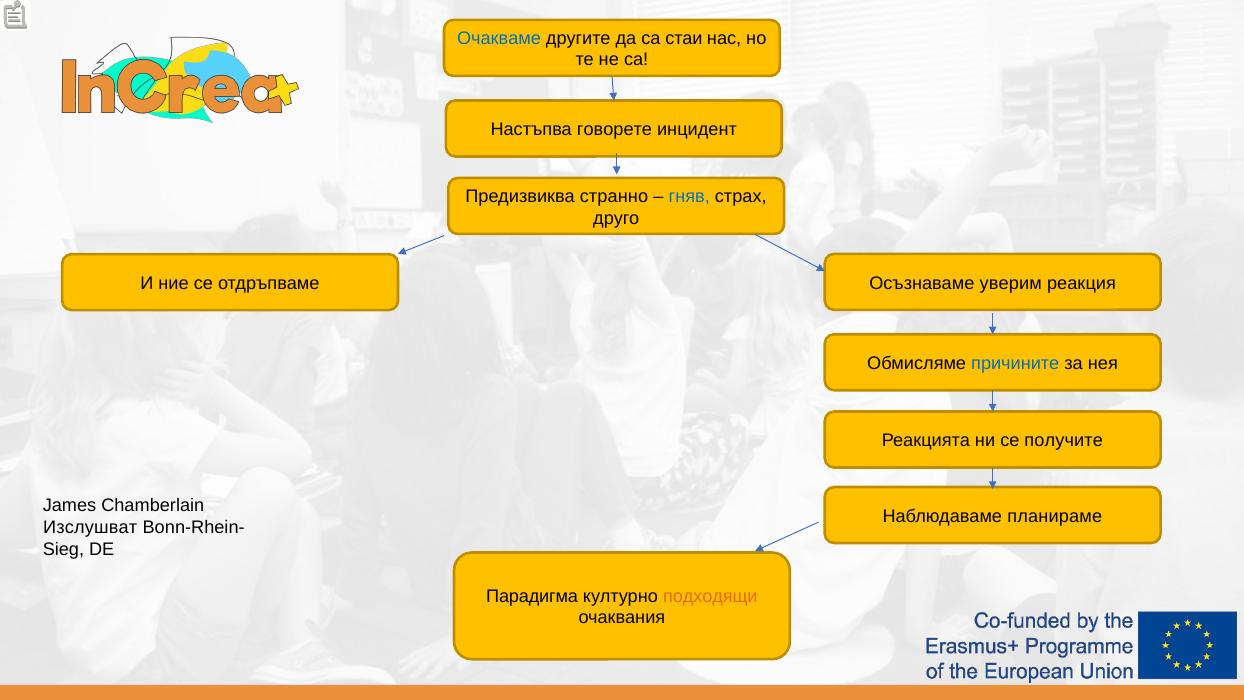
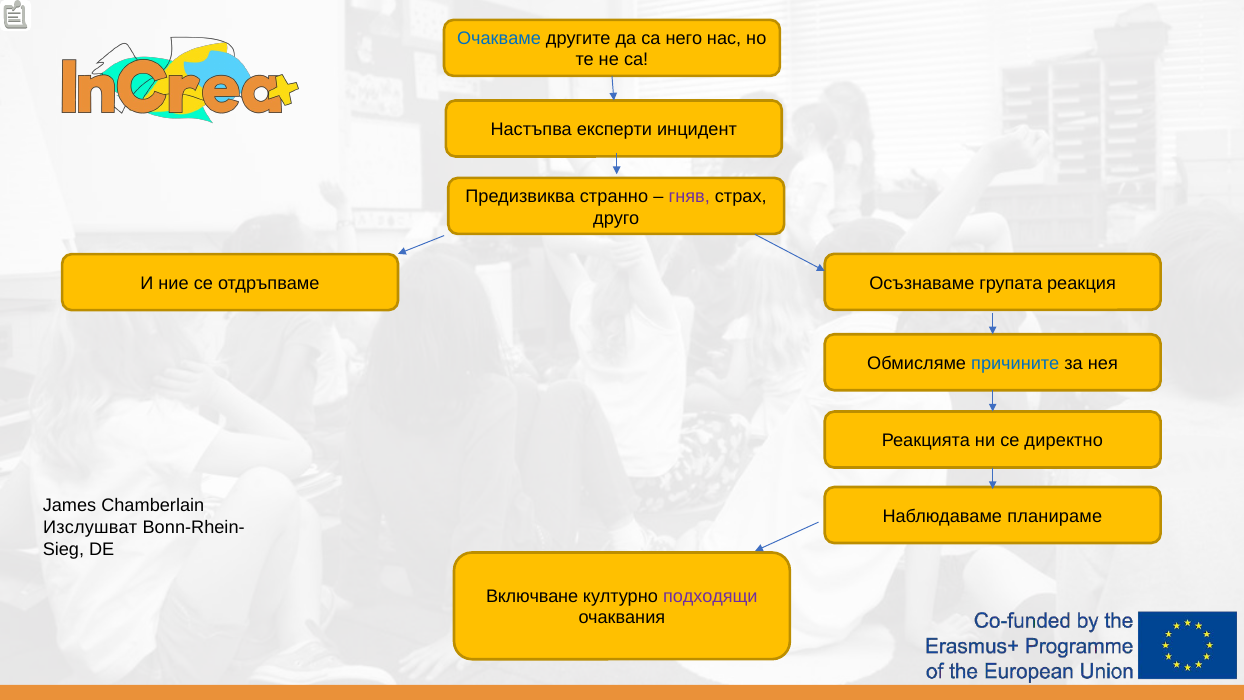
стаи: стаи -> него
говорете: говорете -> експерти
гняв colour: blue -> purple
уверим: уверим -> групата
получите: получите -> директно
Парадигма: Парадигма -> Включване
подходящи colour: orange -> purple
